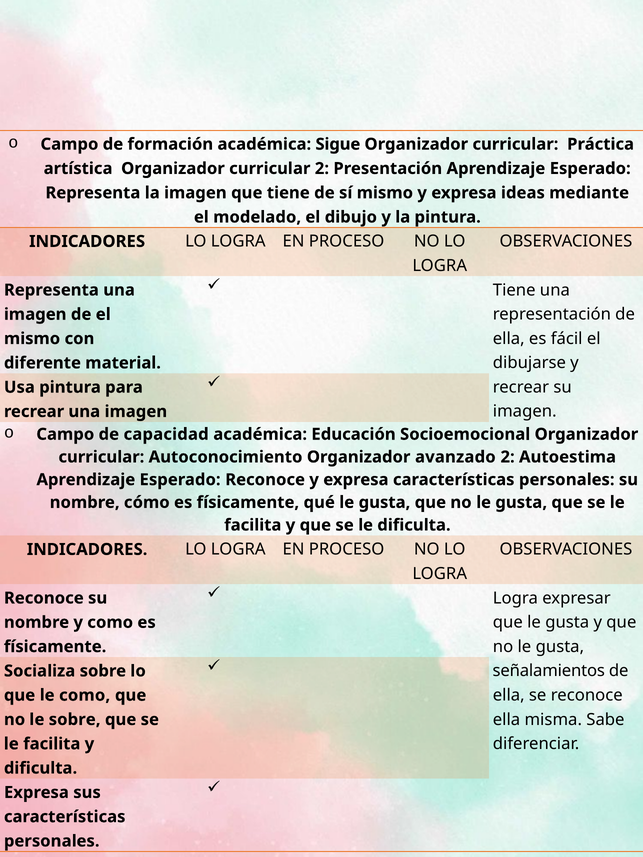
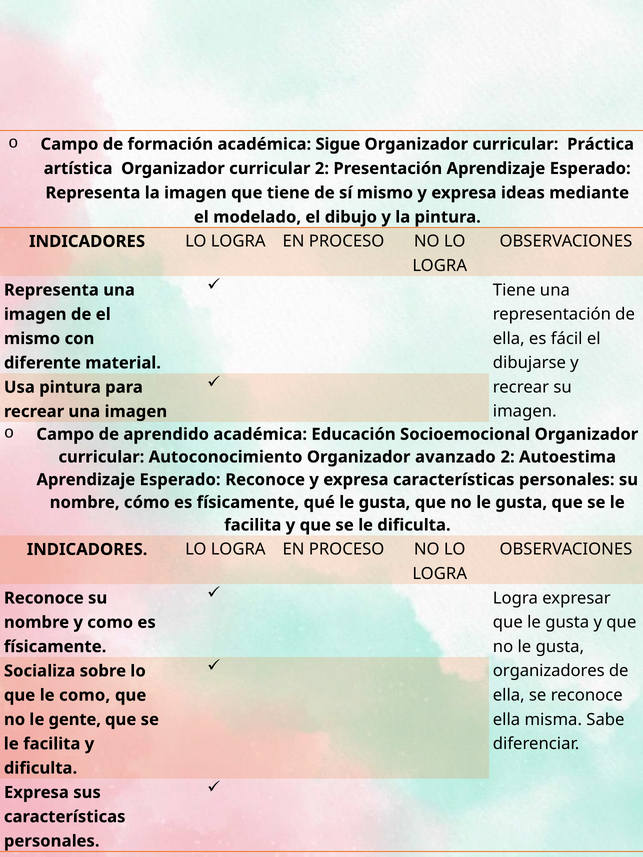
capacidad: capacidad -> aprendido
señalamientos: señalamientos -> organizadores
le sobre: sobre -> gente
